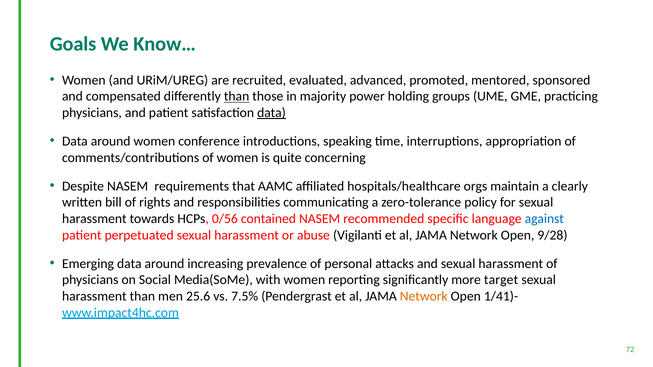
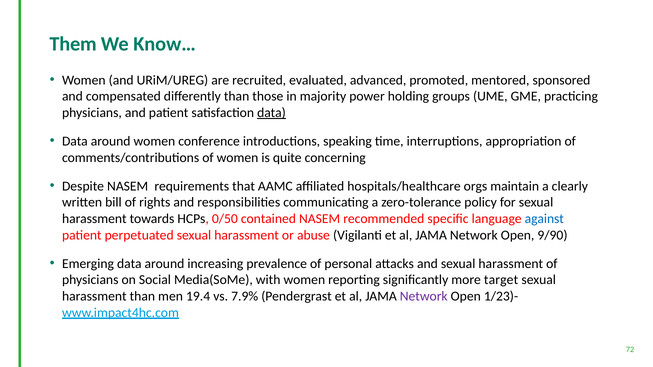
Goals: Goals -> Them
than at (237, 96) underline: present -> none
0/56: 0/56 -> 0/50
9/28: 9/28 -> 9/90
25.6: 25.6 -> 19.4
7.5%: 7.5% -> 7.9%
Network at (424, 296) colour: orange -> purple
1/41)-: 1/41)- -> 1/23)-
